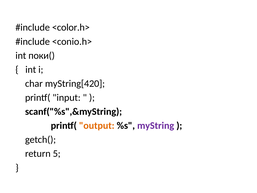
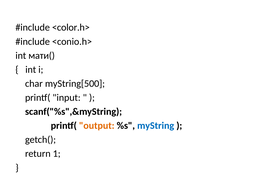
поки(: поки( -> мати(
myString[420: myString[420 -> myString[500
myString colour: purple -> blue
5: 5 -> 1
